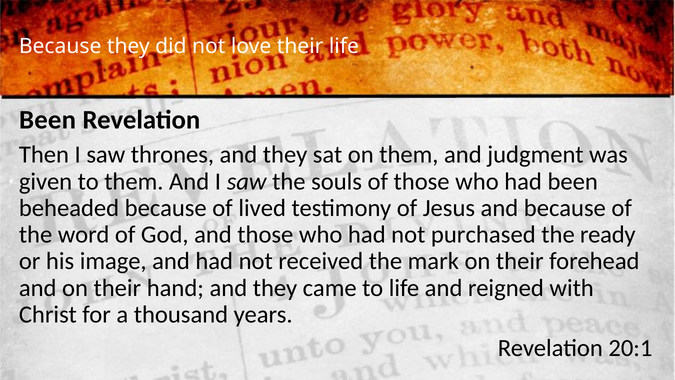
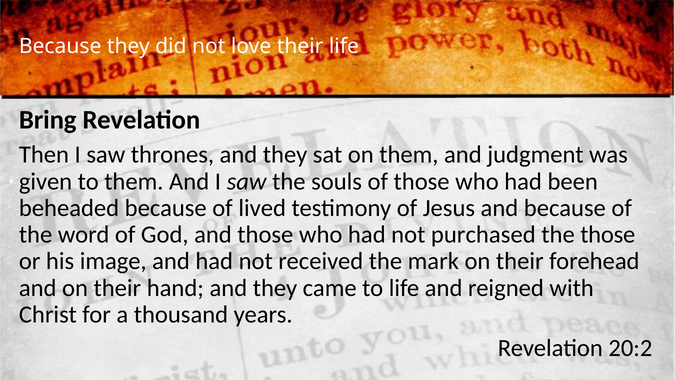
Been at (48, 120): Been -> Bring
the ready: ready -> those
20:1: 20:1 -> 20:2
